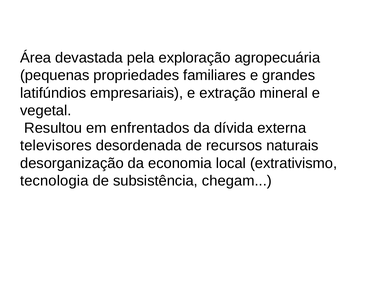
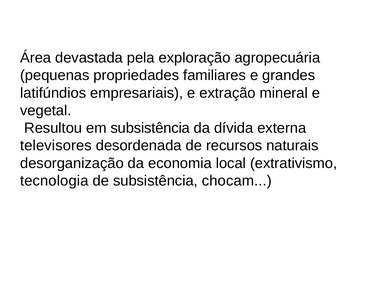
em enfrentados: enfrentados -> subsistência
chegam: chegam -> chocam
